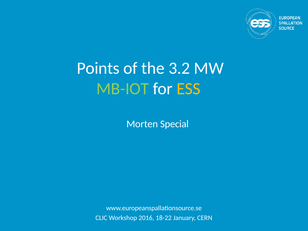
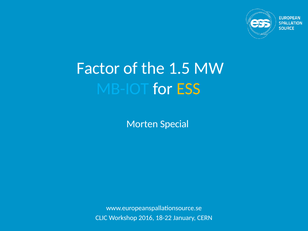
Points: Points -> Factor
3.2: 3.2 -> 1.5
MB-IOT colour: light green -> light blue
